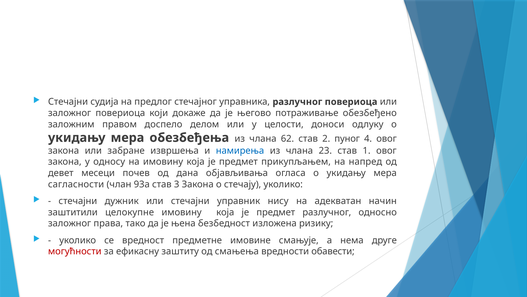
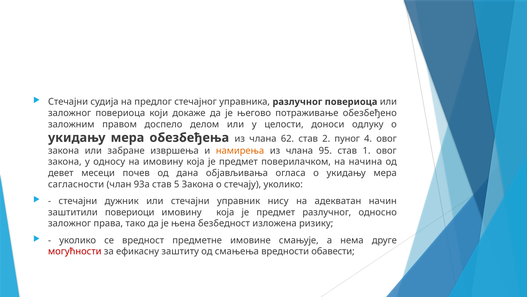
намирења colour: blue -> orange
23: 23 -> 95
прикупљањем: прикупљањем -> поверилачком
напред: напред -> начина
3: 3 -> 5
целокупне: целокупне -> повериоци
